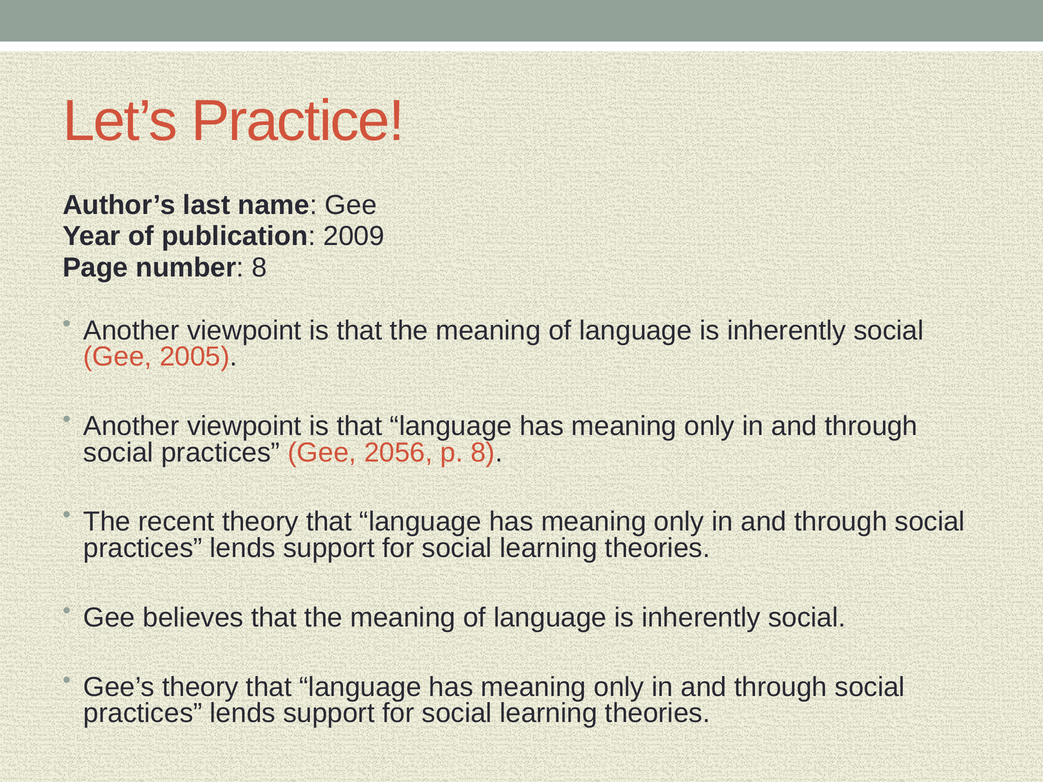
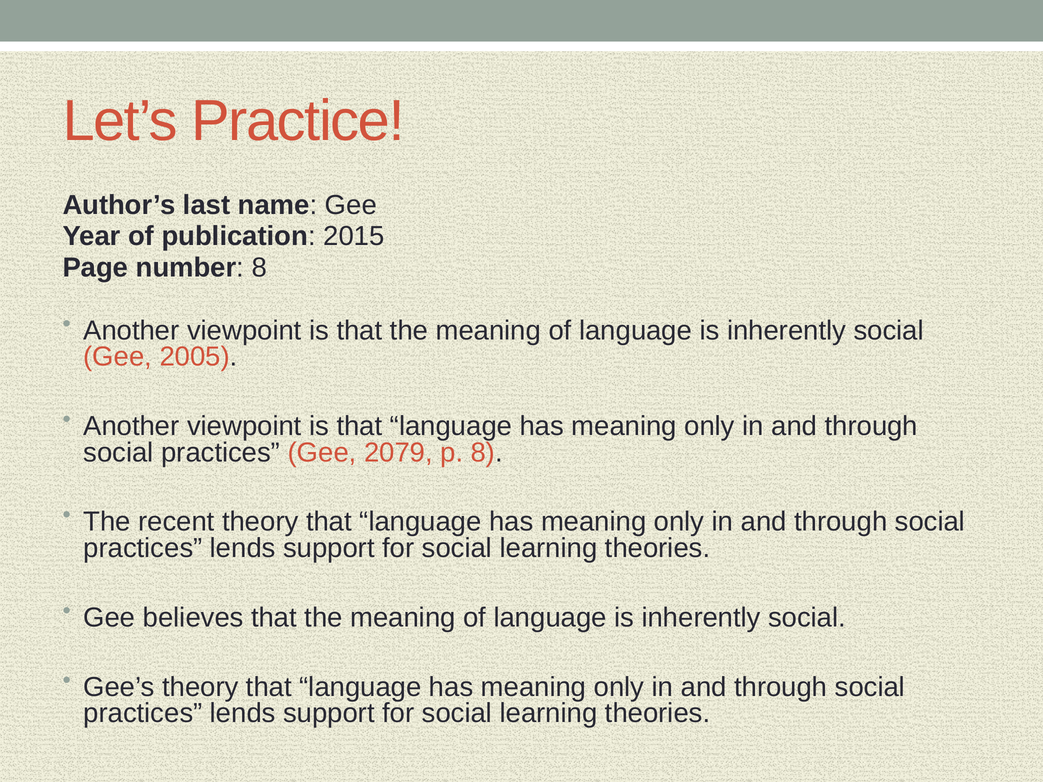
2009: 2009 -> 2015
2056: 2056 -> 2079
